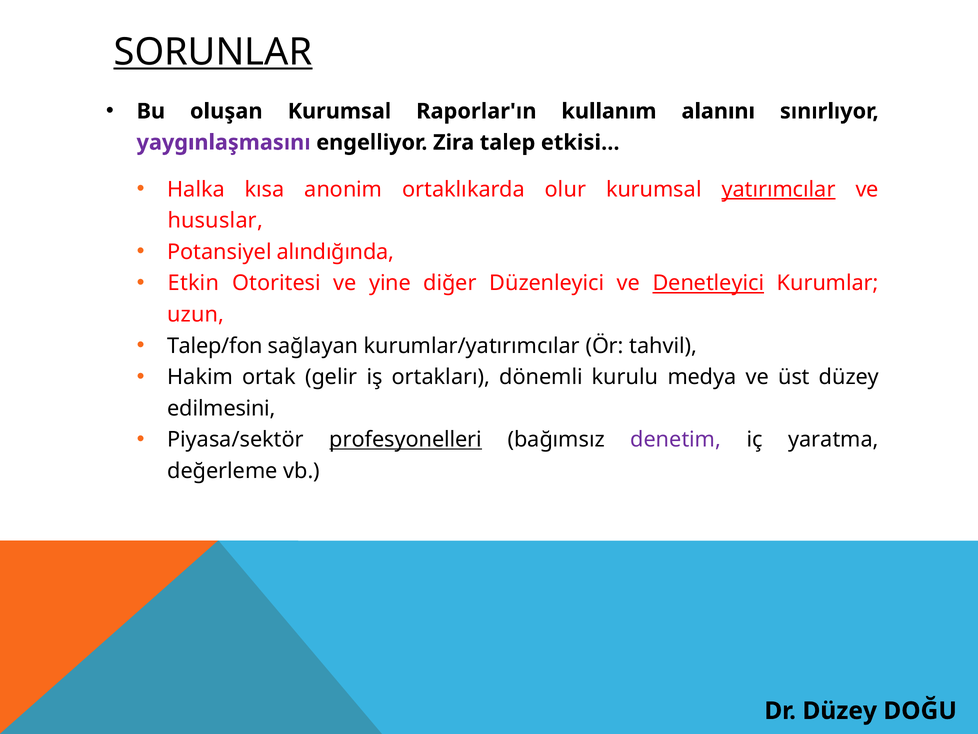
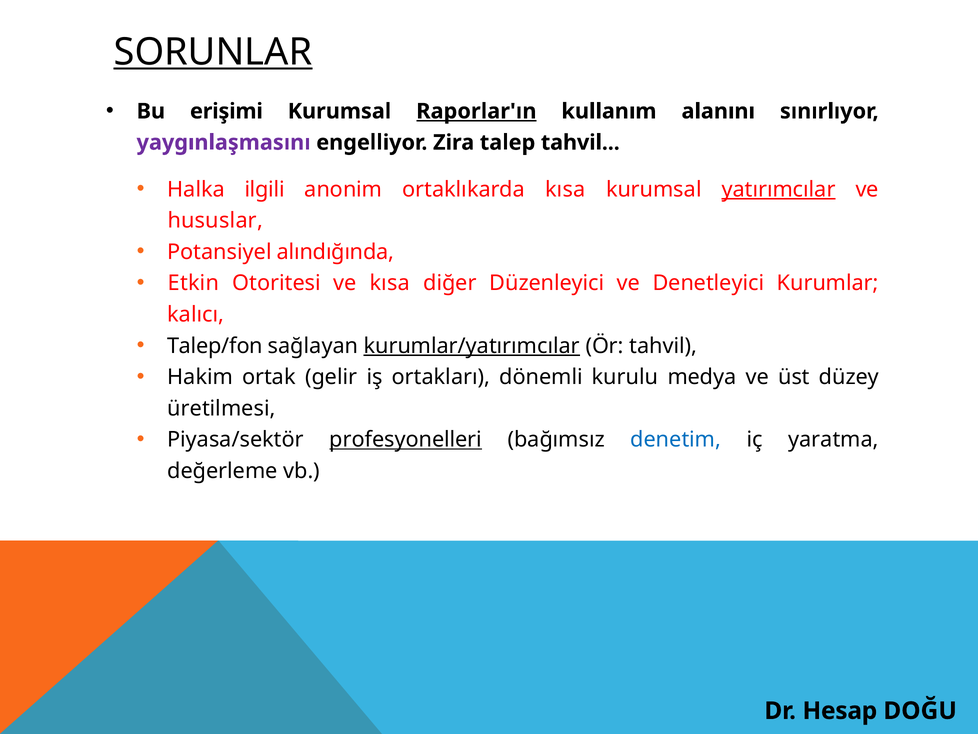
oluşan: oluşan -> erişimi
Raporlar'ın underline: none -> present
talep etkisi: etkisi -> tahvil
kısa: kısa -> ilgili
ortaklıkarda olur: olur -> kısa
ve yine: yine -> kısa
Denetleyici underline: present -> none
uzun: uzun -> kalıcı
kurumlar/yatırımcılar underline: none -> present
edilmesini: edilmesini -> üretilmesi
denetim colour: purple -> blue
Dr Düzey: Düzey -> Hesap
